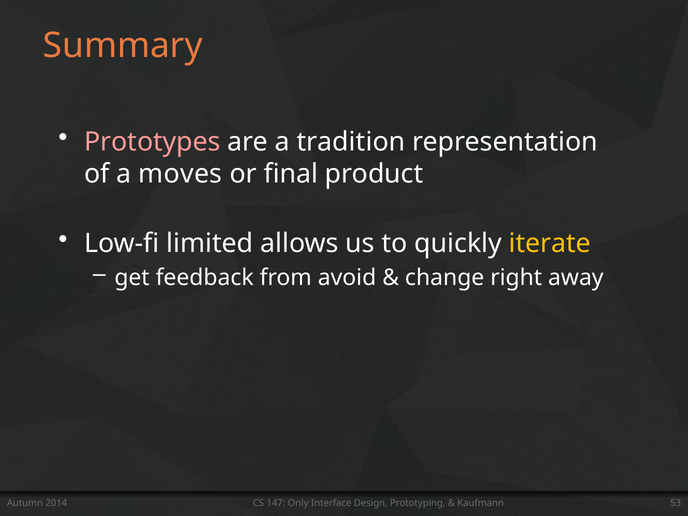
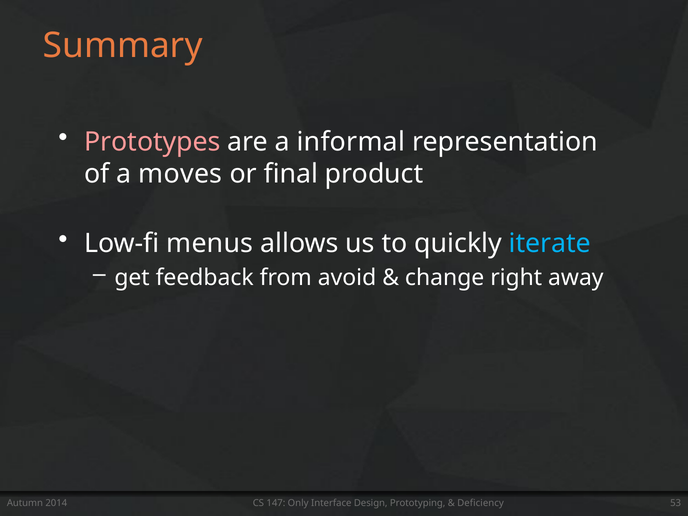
tradition: tradition -> informal
limited: limited -> menus
iterate colour: yellow -> light blue
Kaufmann: Kaufmann -> Deficiency
